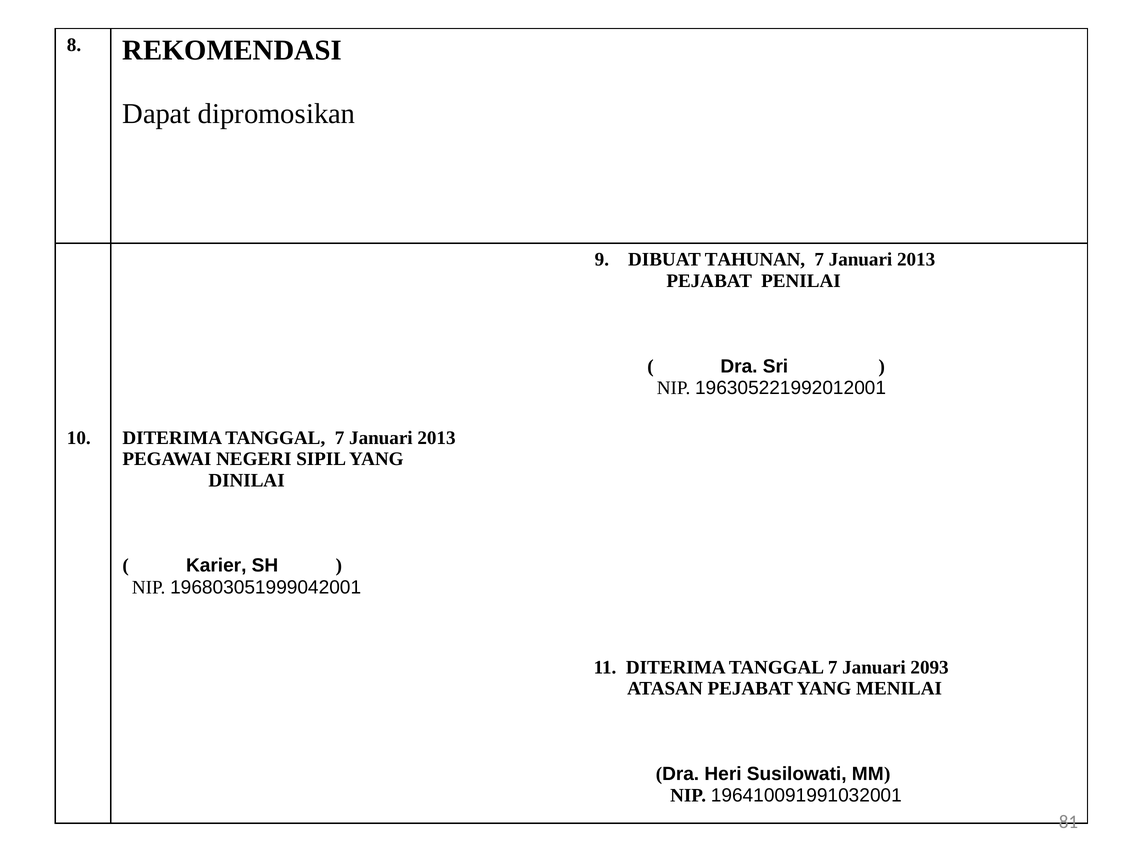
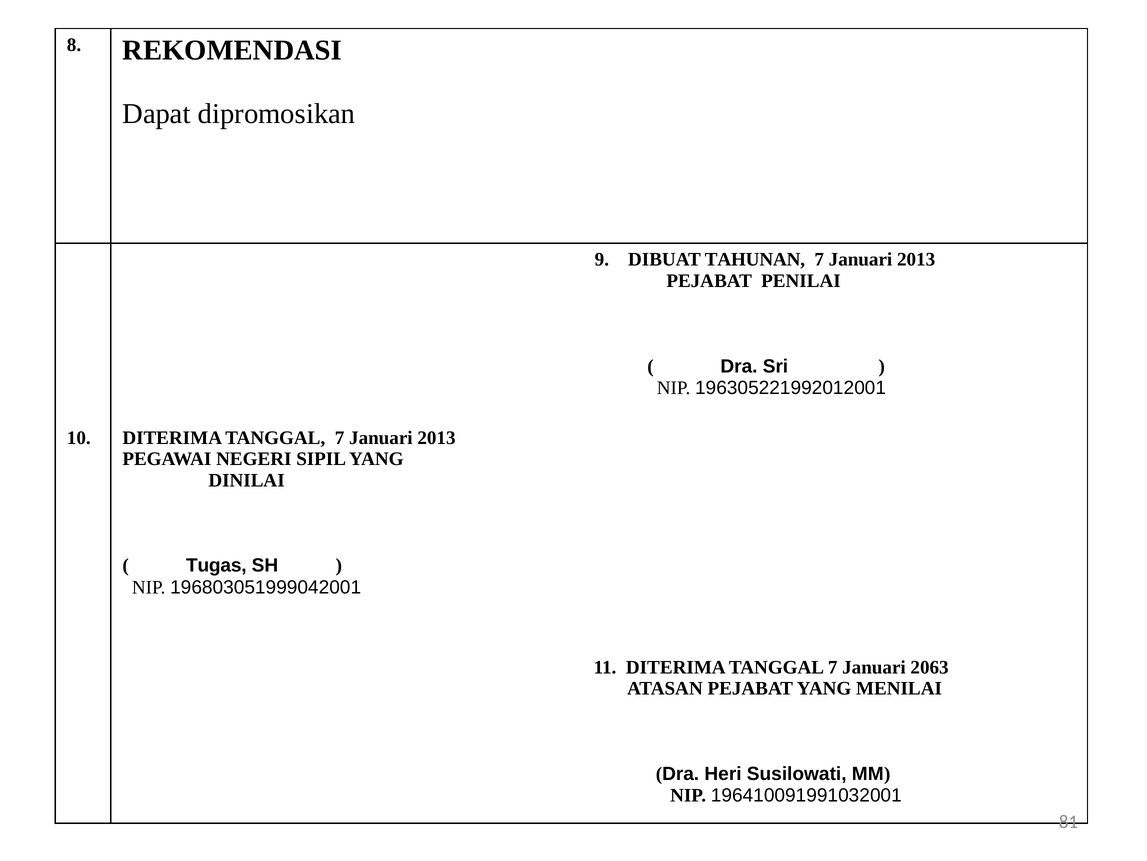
Karier: Karier -> Tugas
2093: 2093 -> 2063
